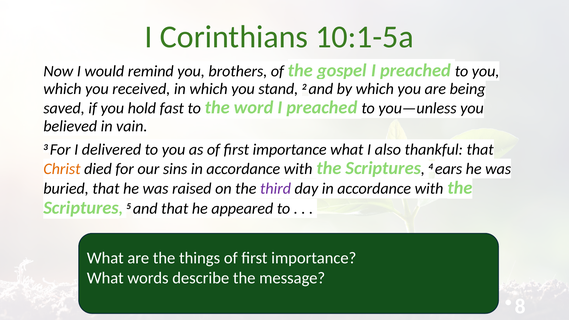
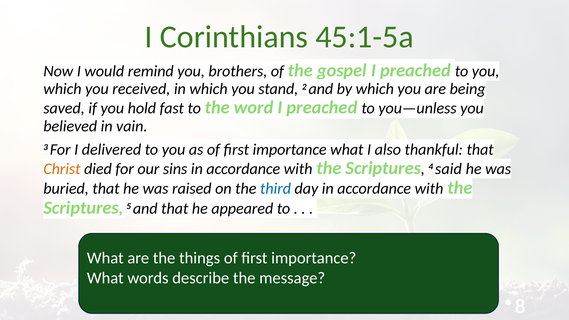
10:1-5a: 10:1-5a -> 45:1-5a
ears: ears -> said
third colour: purple -> blue
